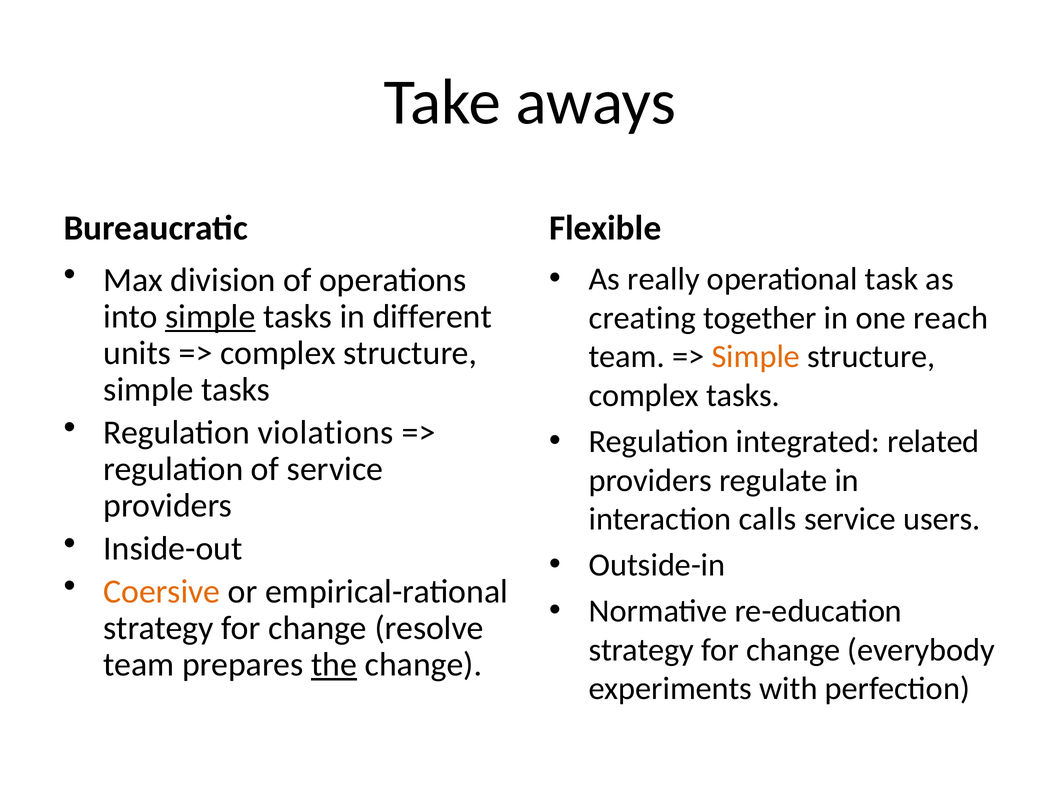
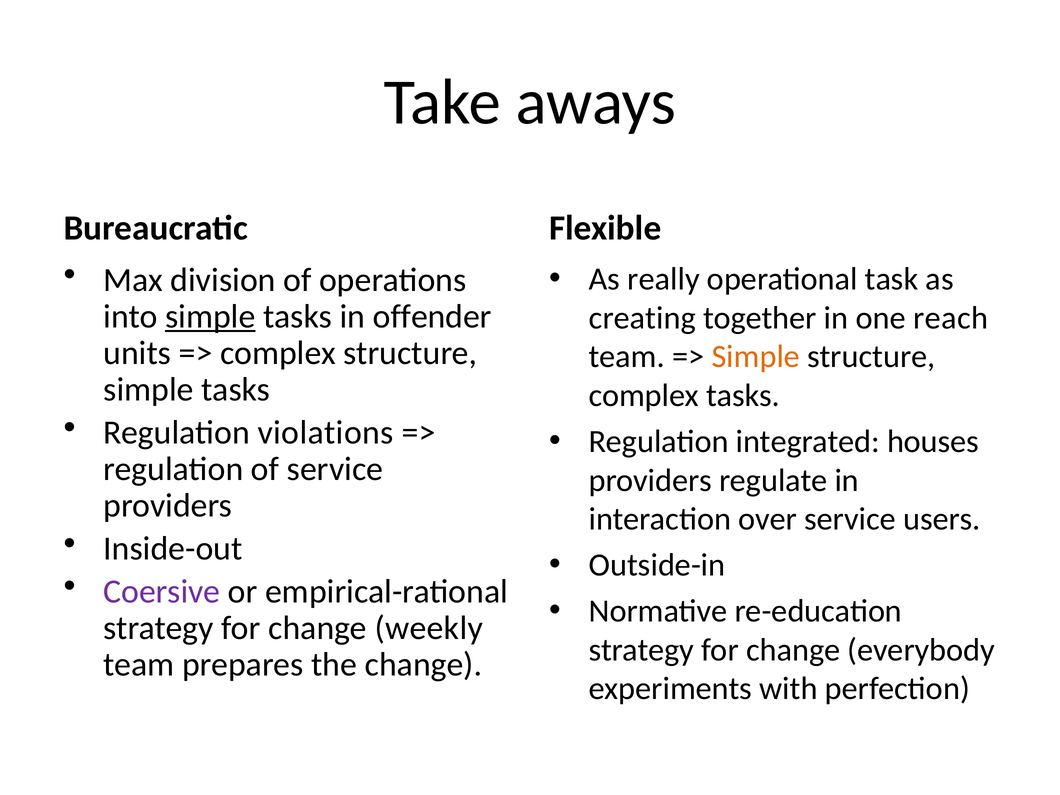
different: different -> offender
related: related -> houses
calls: calls -> over
Coersive colour: orange -> purple
resolve: resolve -> weekly
the underline: present -> none
